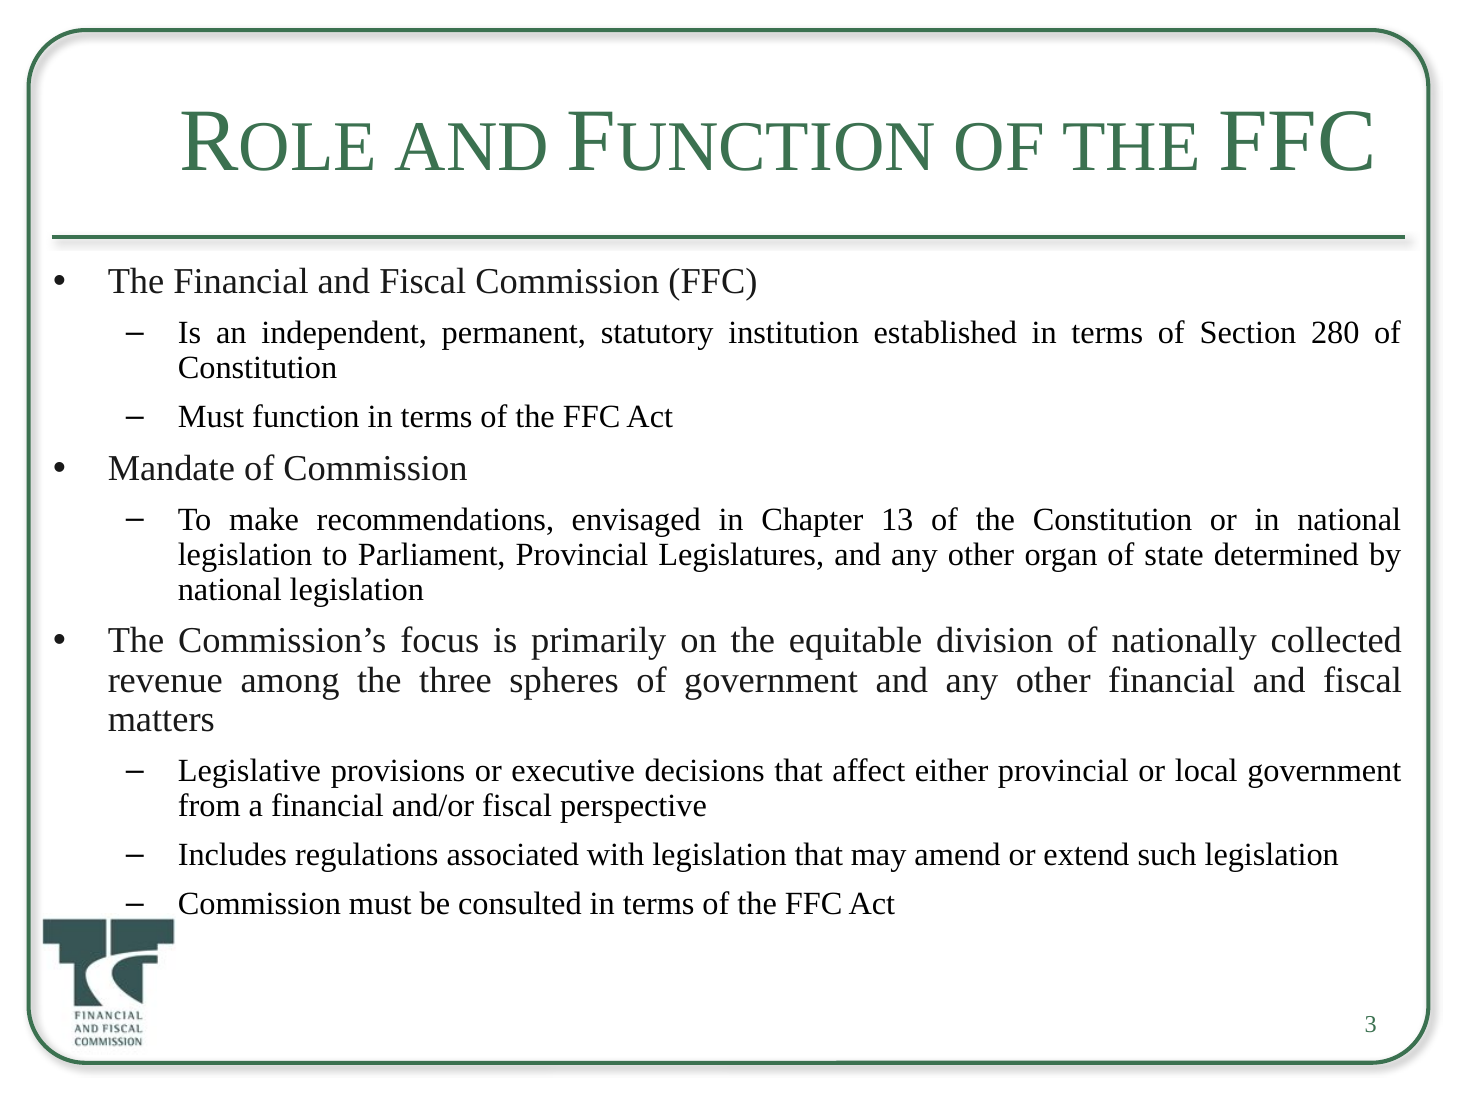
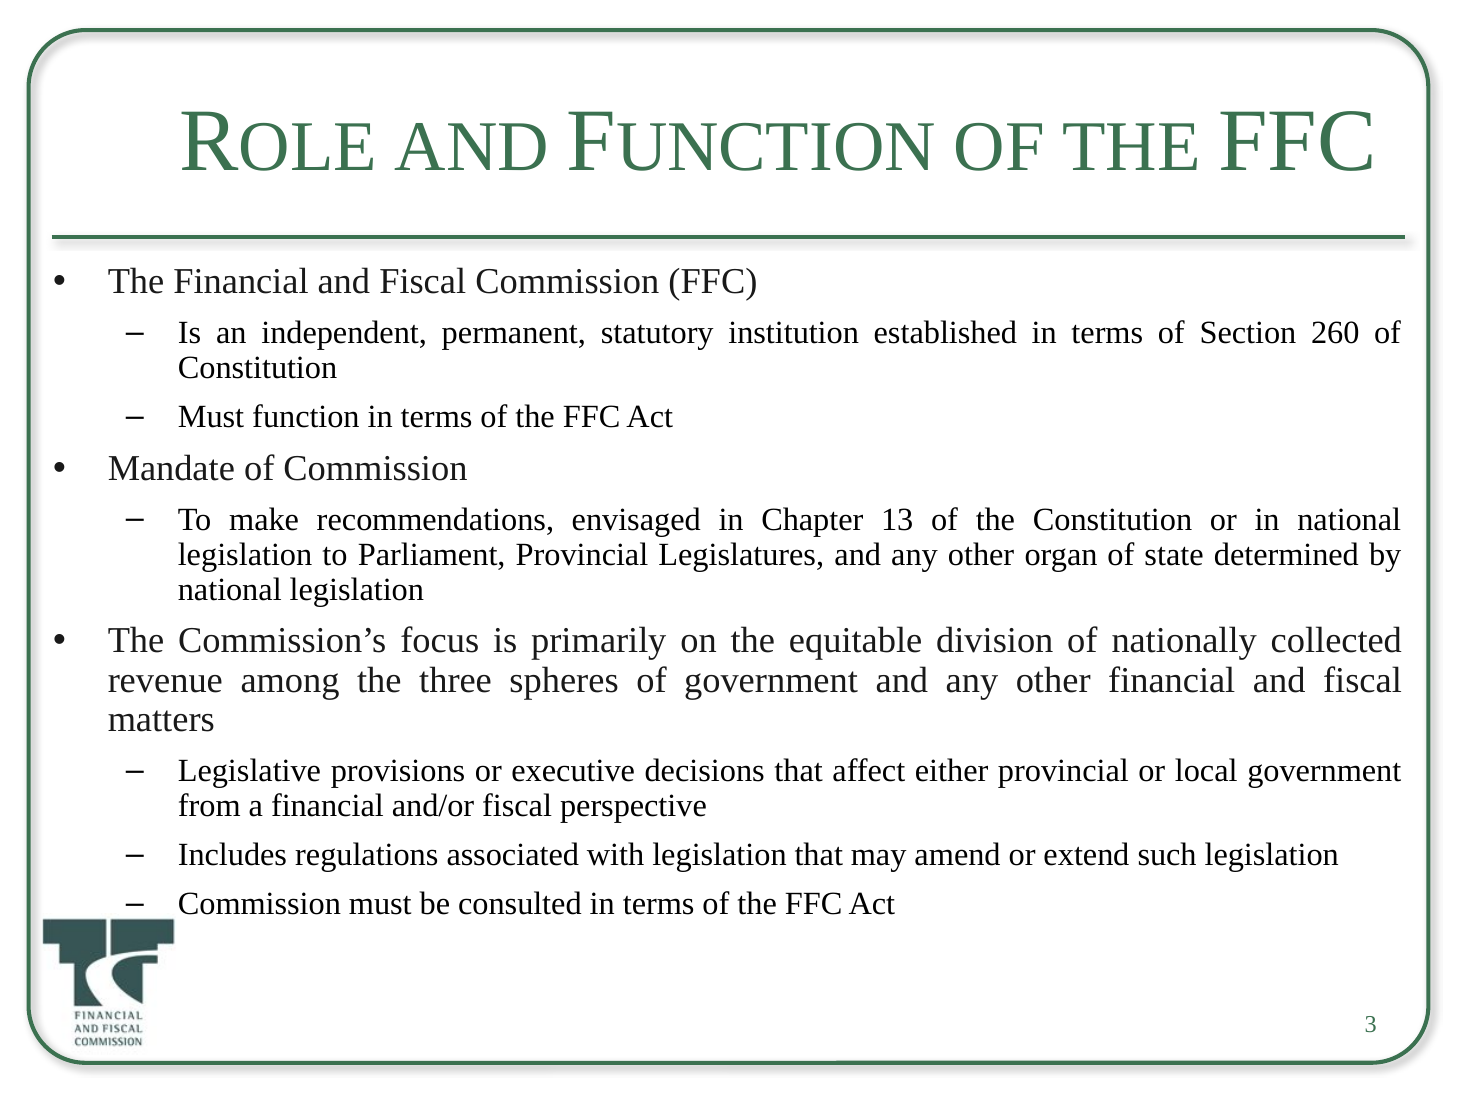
280: 280 -> 260
